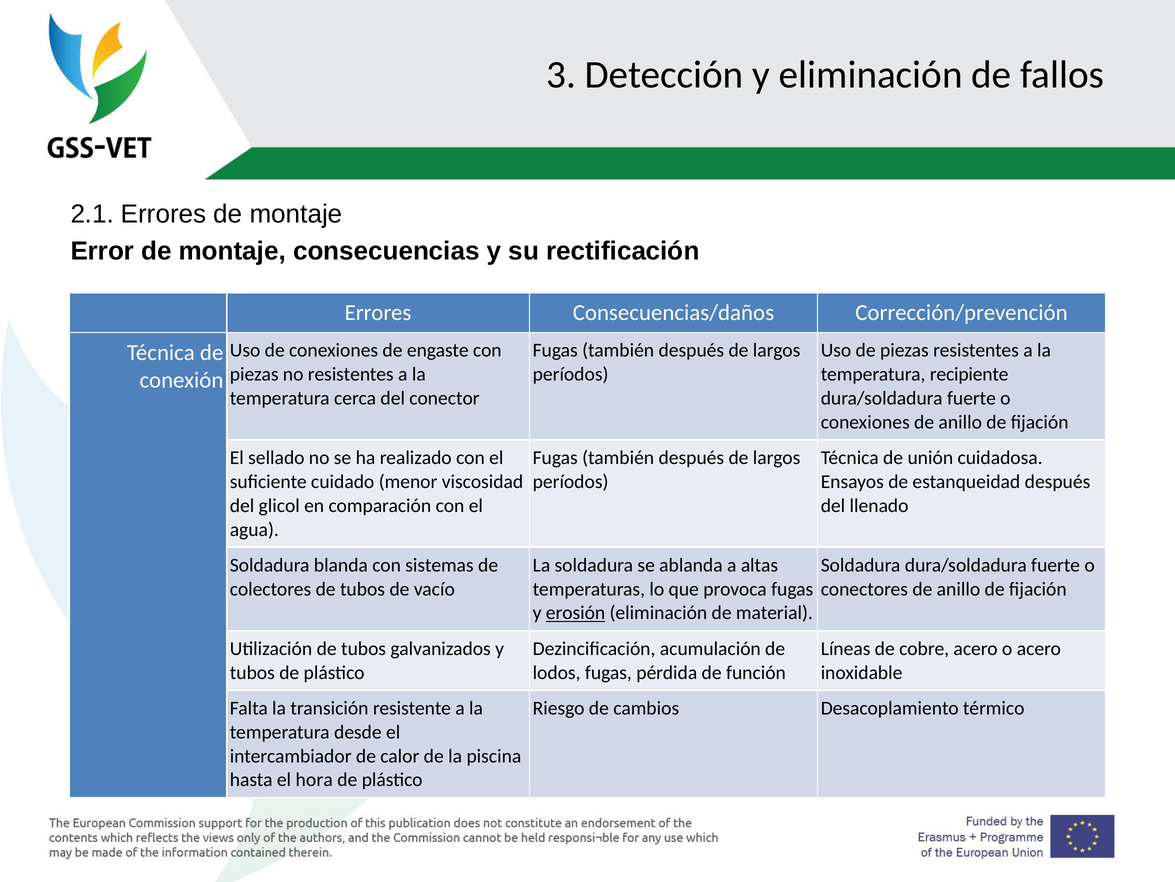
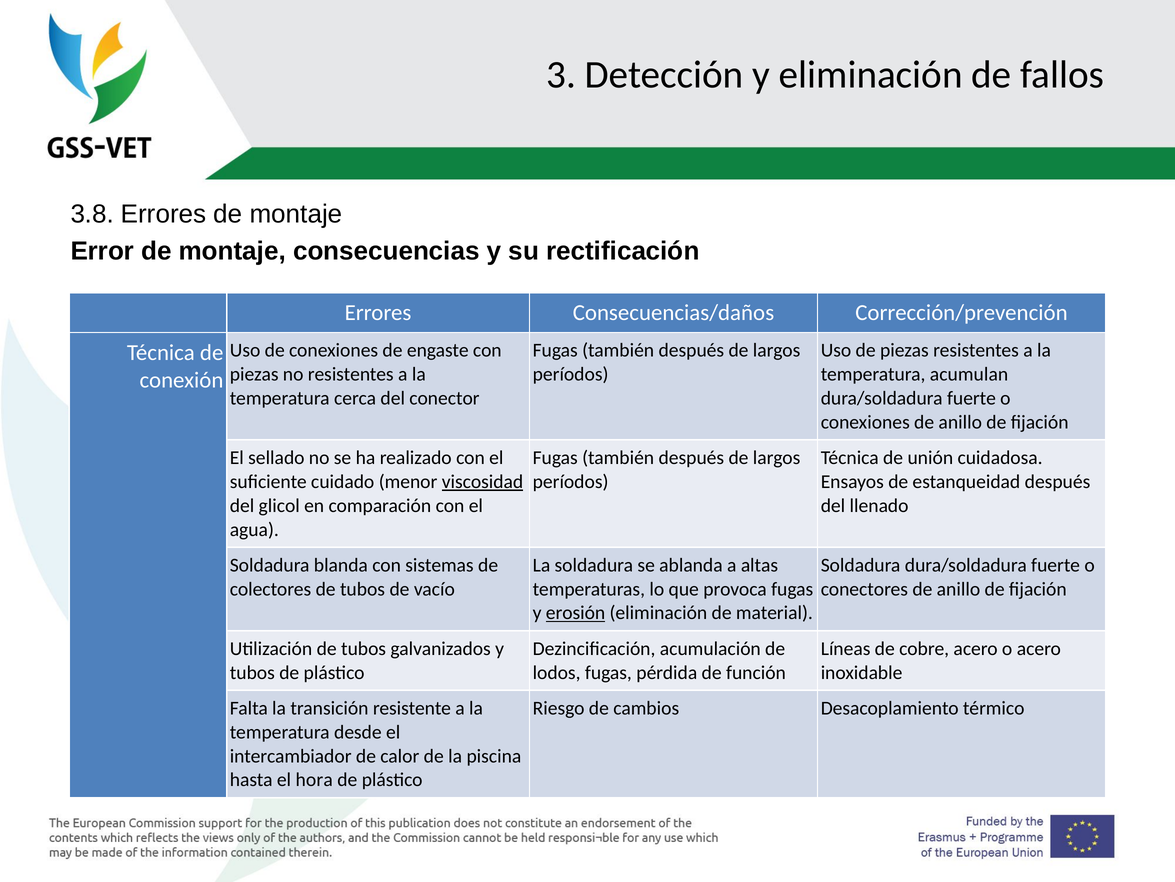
2.1: 2.1 -> 3.8
recipiente: recipiente -> acumulan
viscosidad underline: none -> present
